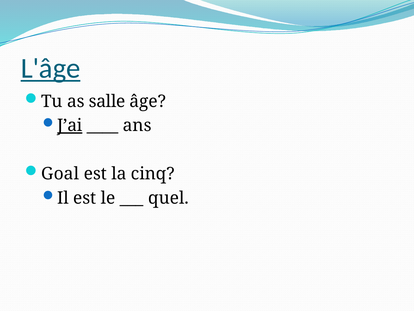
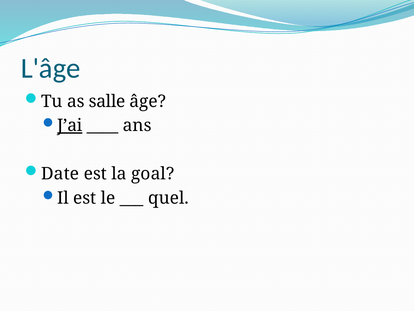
L'âge underline: present -> none
Goal: Goal -> Date
cinq: cinq -> goal
